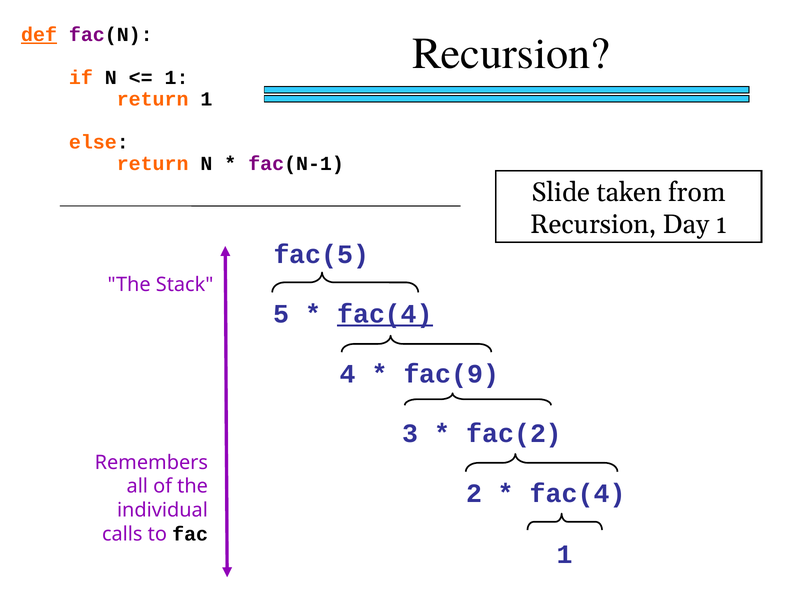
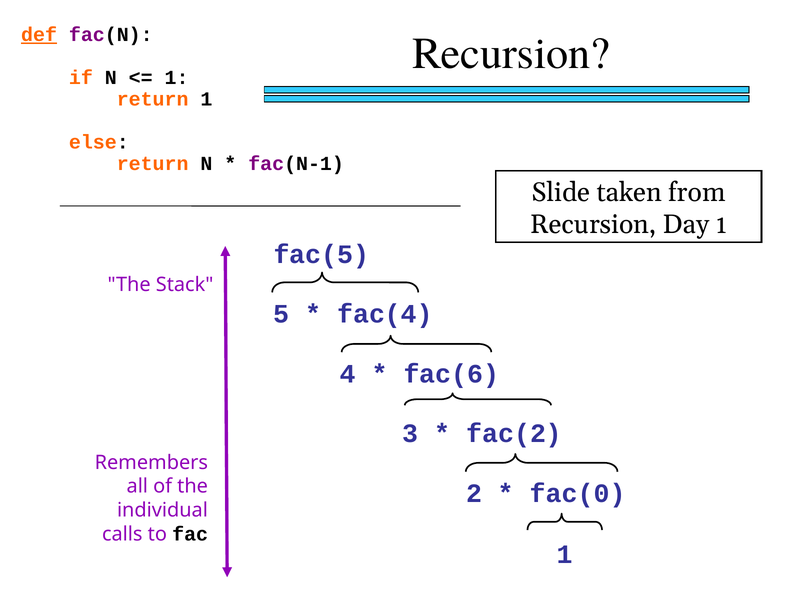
fac(4 at (385, 314) underline: present -> none
fac(9: fac(9 -> fac(6
fac(4 at (578, 493): fac(4 -> fac(0
